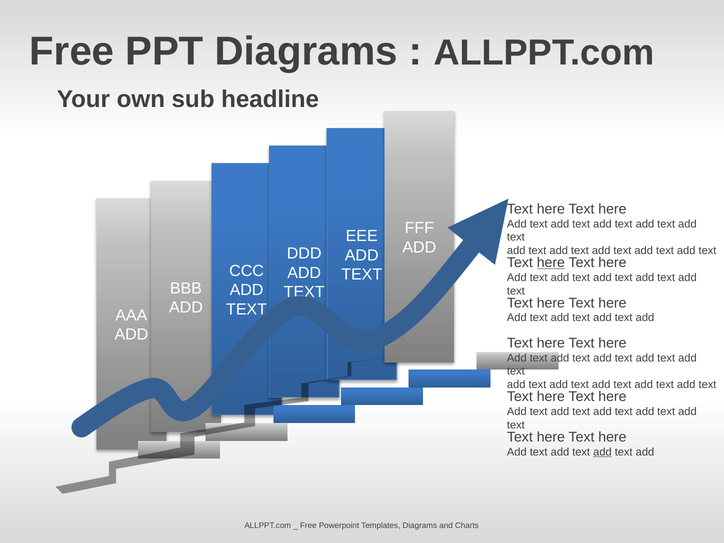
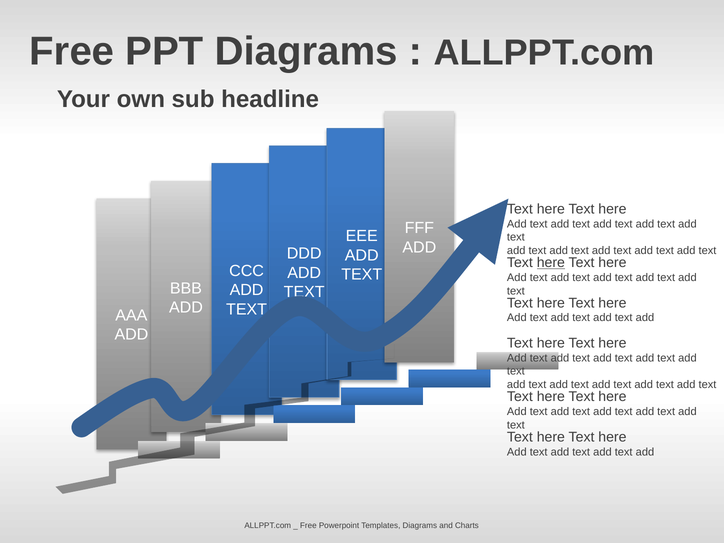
add at (602, 452) underline: present -> none
